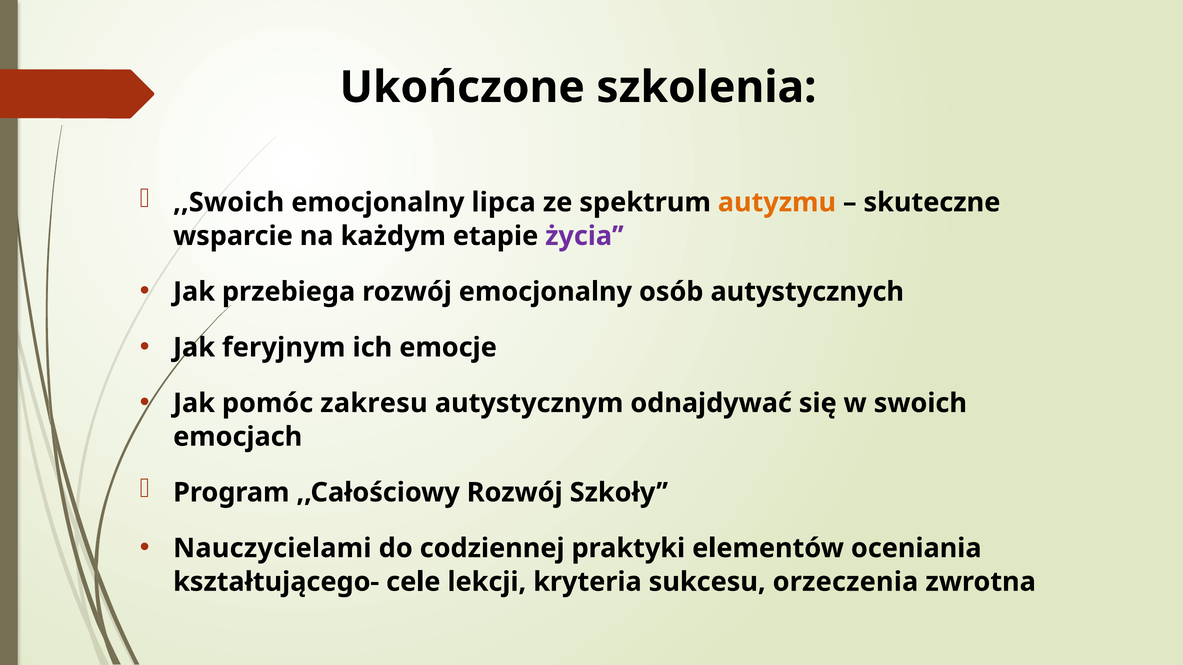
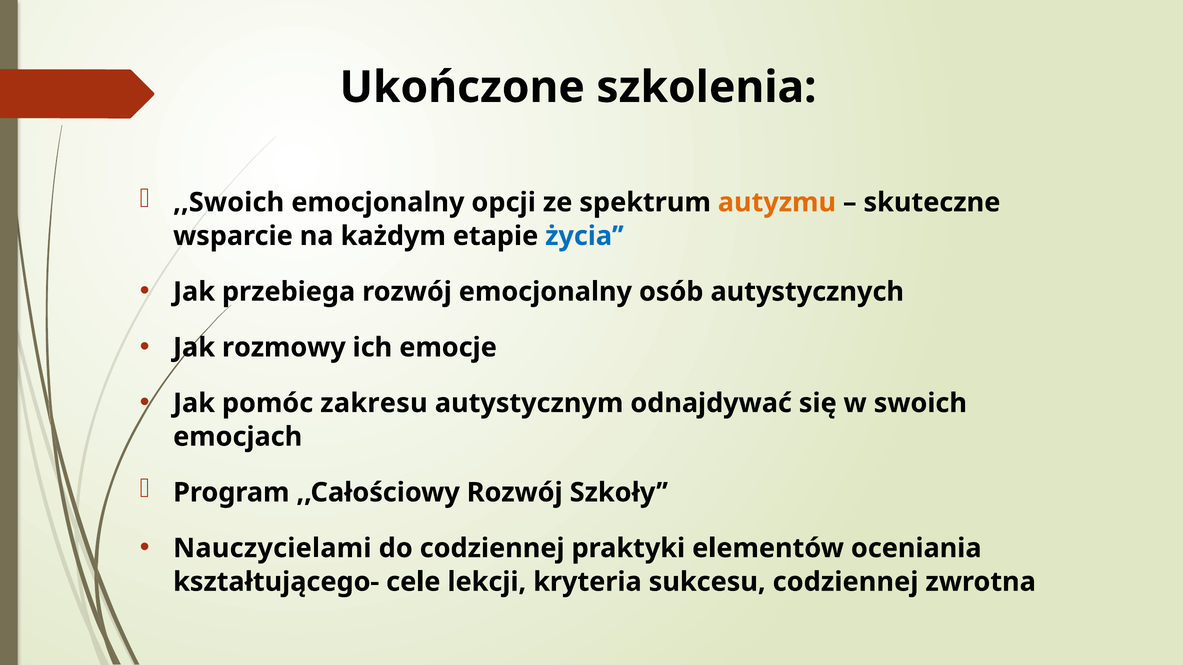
lipca: lipca -> opcji
życia colour: purple -> blue
feryjnym: feryjnym -> rozmowy
sukcesu orzeczenia: orzeczenia -> codziennej
